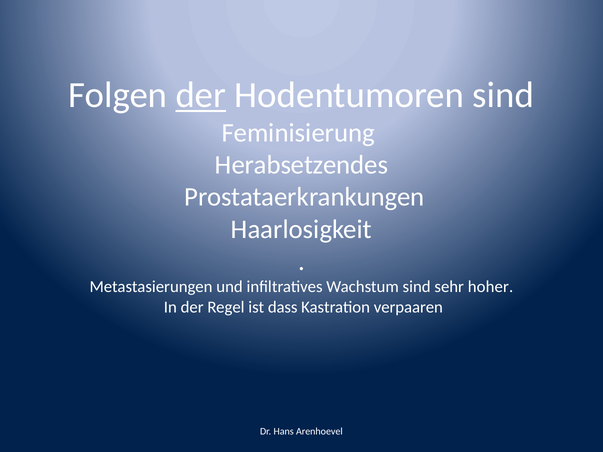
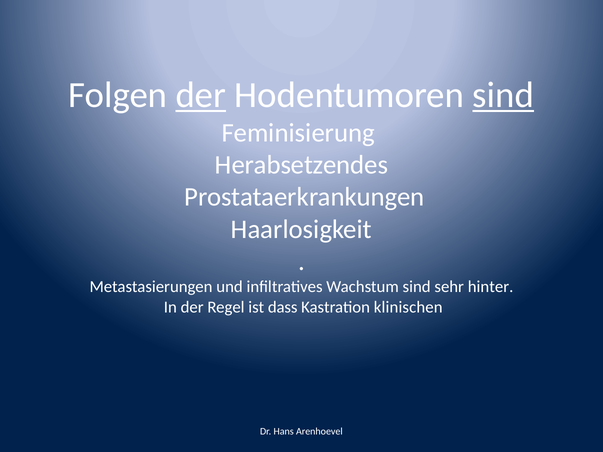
sind at (503, 95) underline: none -> present
hoher: hoher -> hinter
verpaaren: verpaaren -> klinischen
